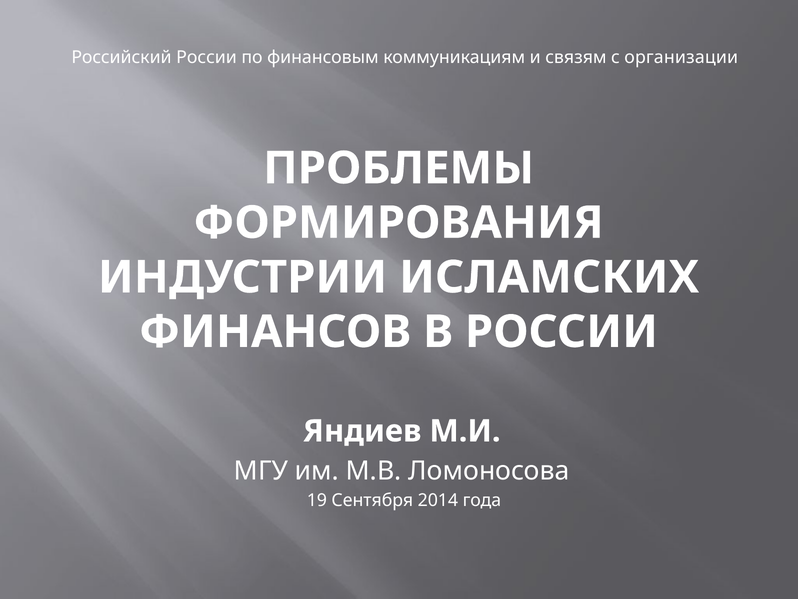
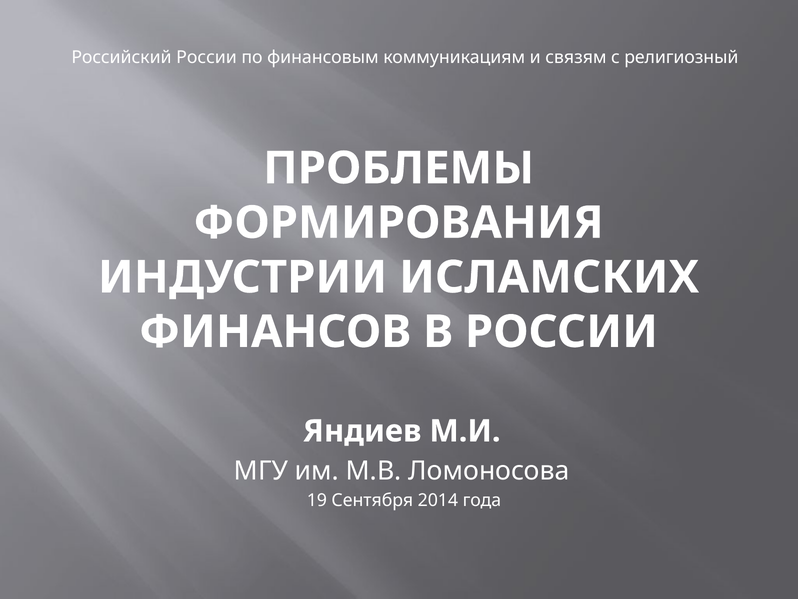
организации: организации -> религиозный
